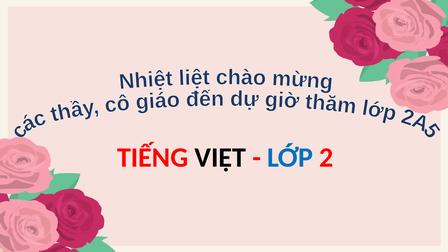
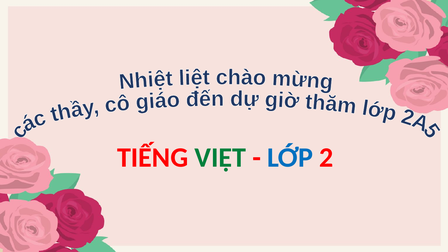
VIỆT colour: black -> green
